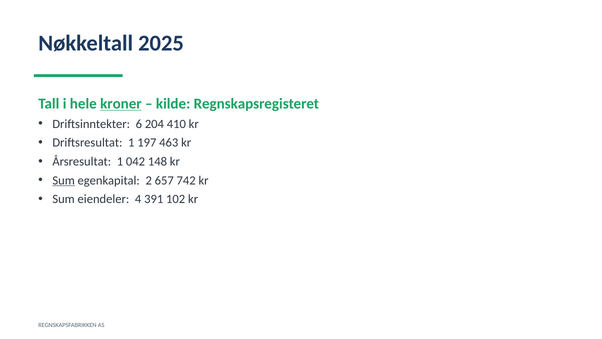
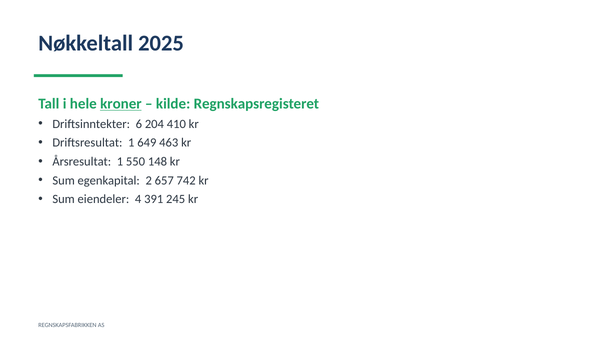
197: 197 -> 649
042: 042 -> 550
Sum at (64, 180) underline: present -> none
102: 102 -> 245
